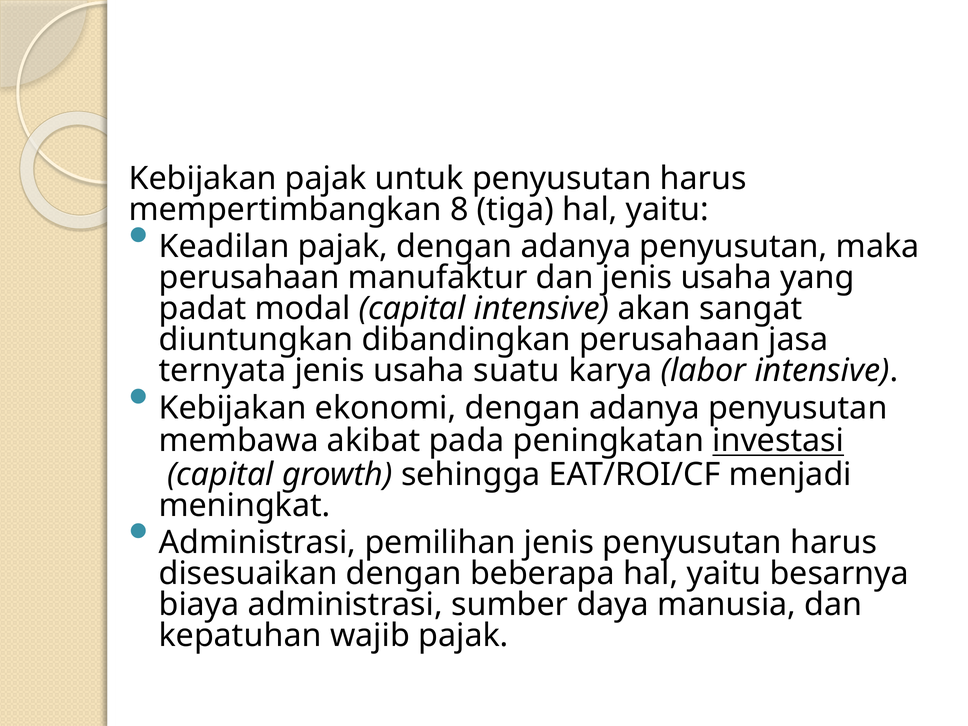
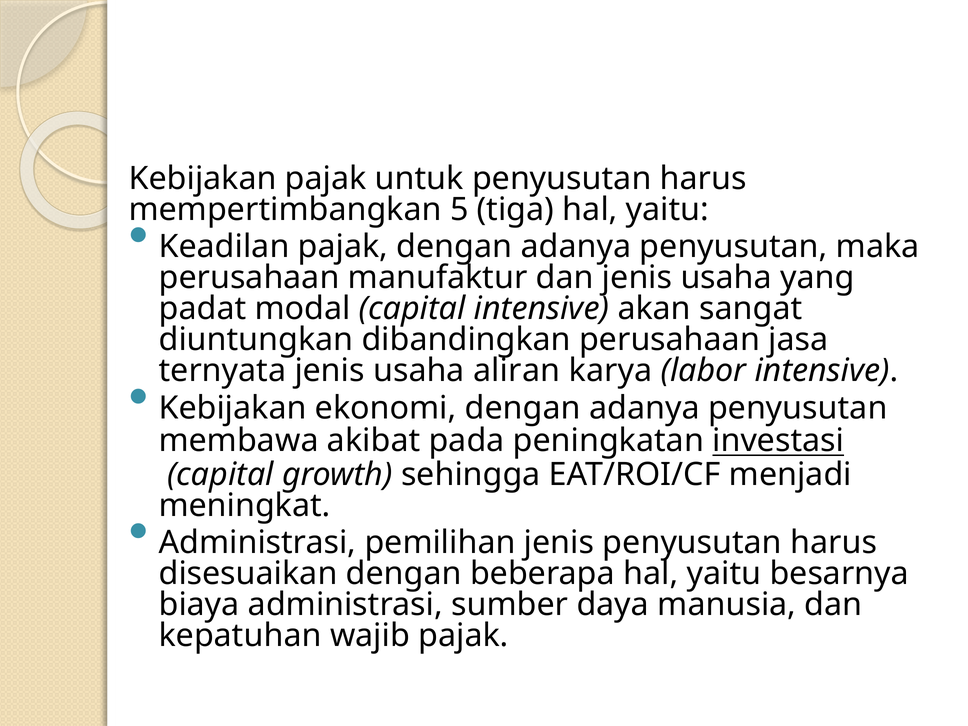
8: 8 -> 5
suatu: suatu -> aliran
